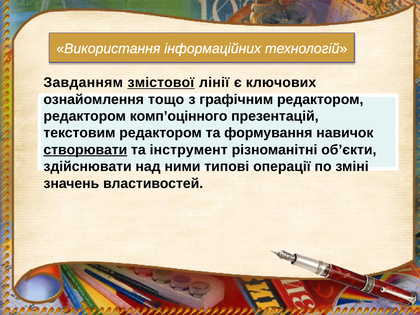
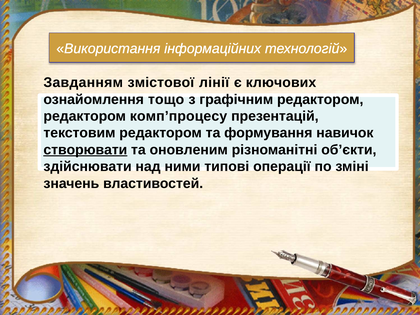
змістової underline: present -> none
комп’оцінного: комп’оцінного -> комп’процесу
інструмент: інструмент -> оновленим
